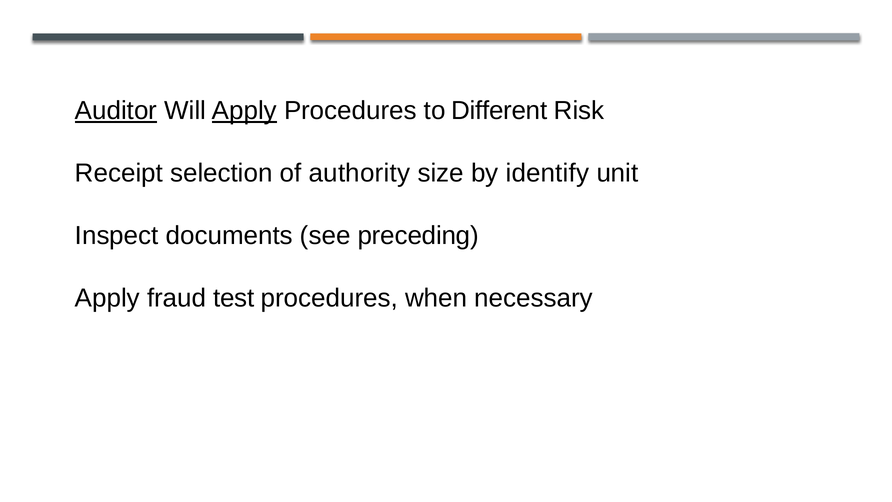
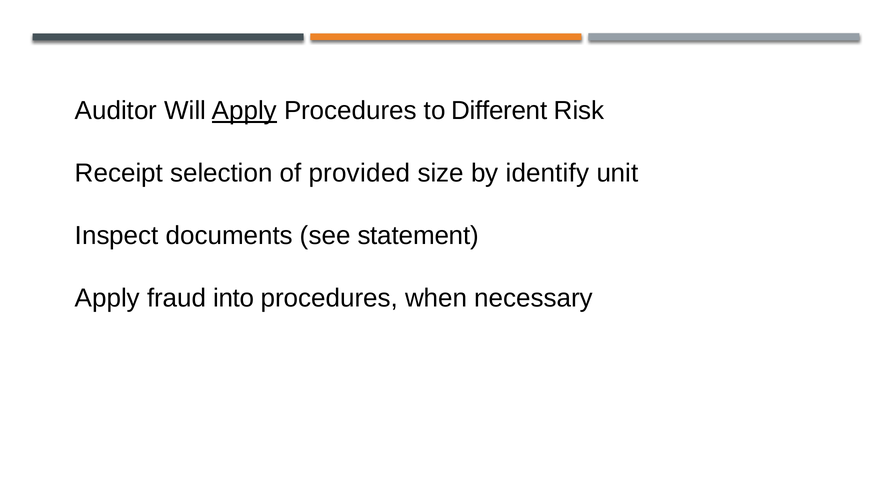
Auditor underline: present -> none
authority: authority -> provided
preceding: preceding -> statement
test: test -> into
